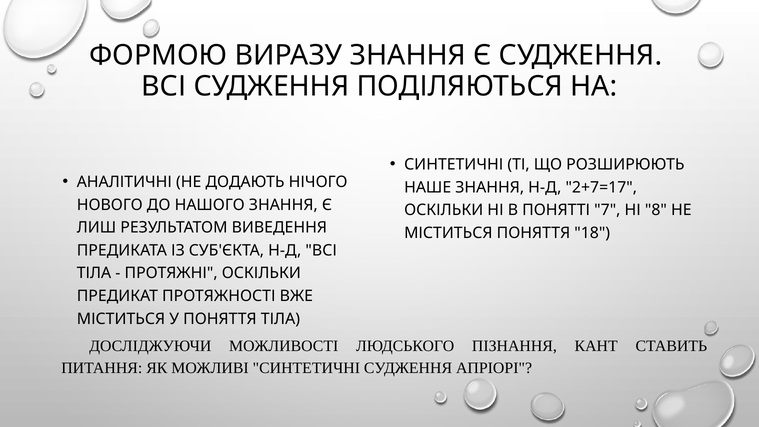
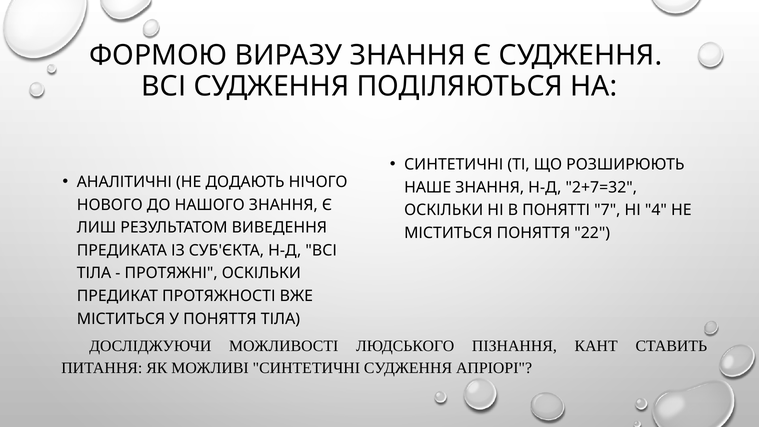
2+7=17: 2+7=17 -> 2+7=32
8: 8 -> 4
18: 18 -> 22
